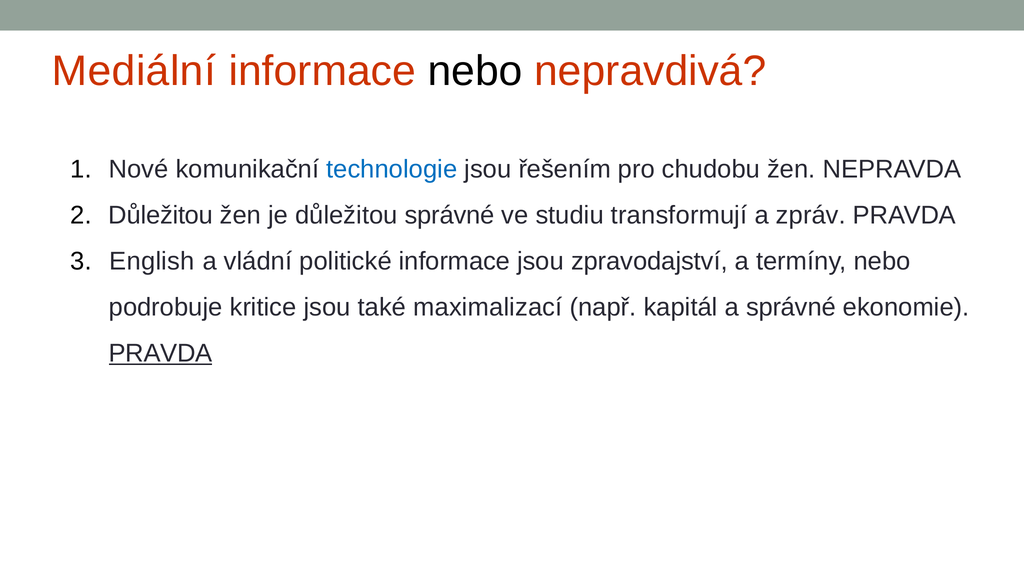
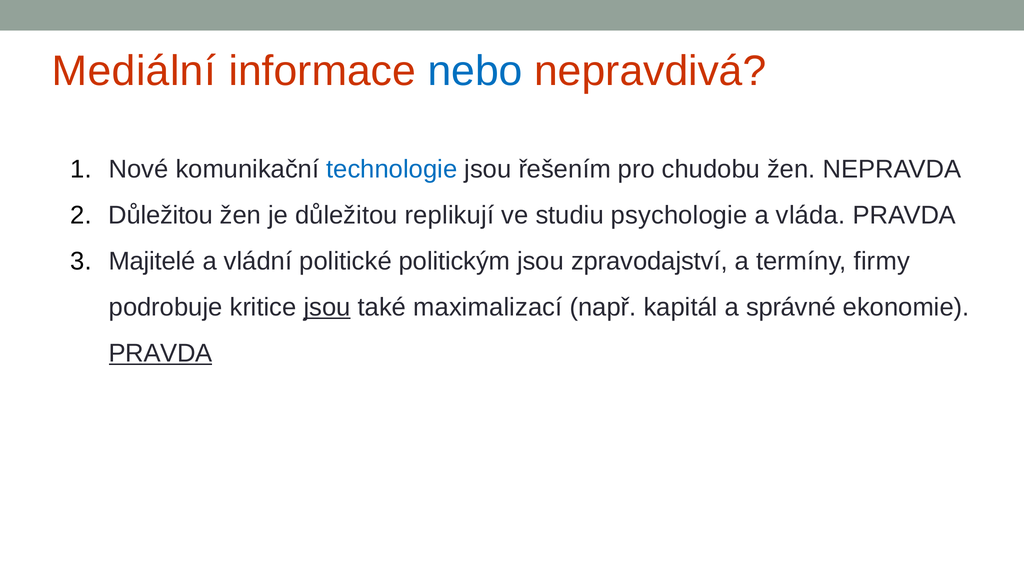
nebo at (475, 71) colour: black -> blue
důležitou správné: správné -> replikují
transformují: transformují -> psychologie
zpráv: zpráv -> vláda
English: English -> Majitelé
politické informace: informace -> politickým
termíny nebo: nebo -> firmy
jsou at (327, 307) underline: none -> present
